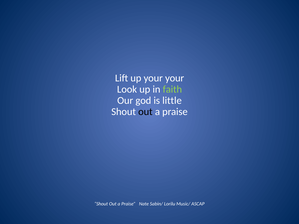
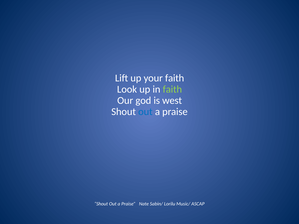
your your: your -> faith
little: little -> west
out at (145, 112) colour: black -> blue
